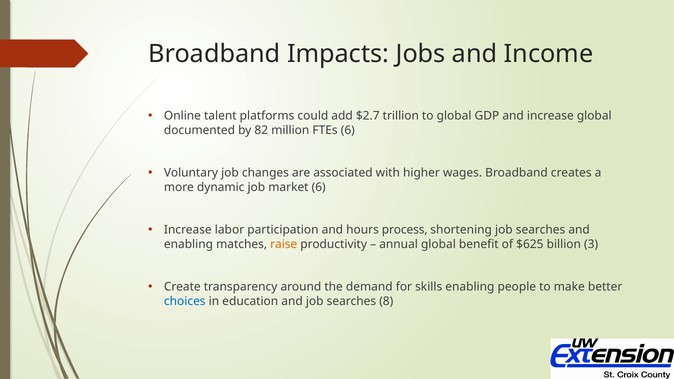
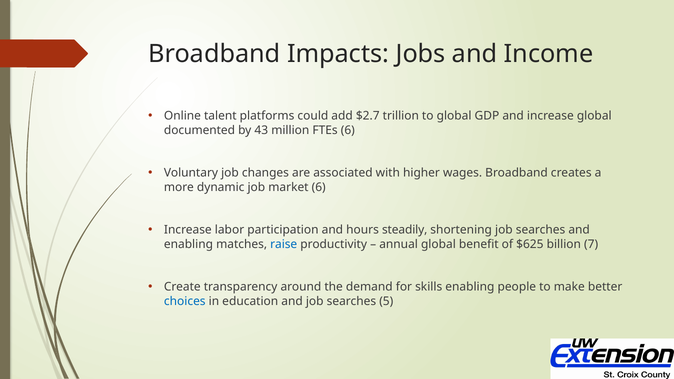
82: 82 -> 43
process: process -> steadily
raise colour: orange -> blue
3: 3 -> 7
8: 8 -> 5
